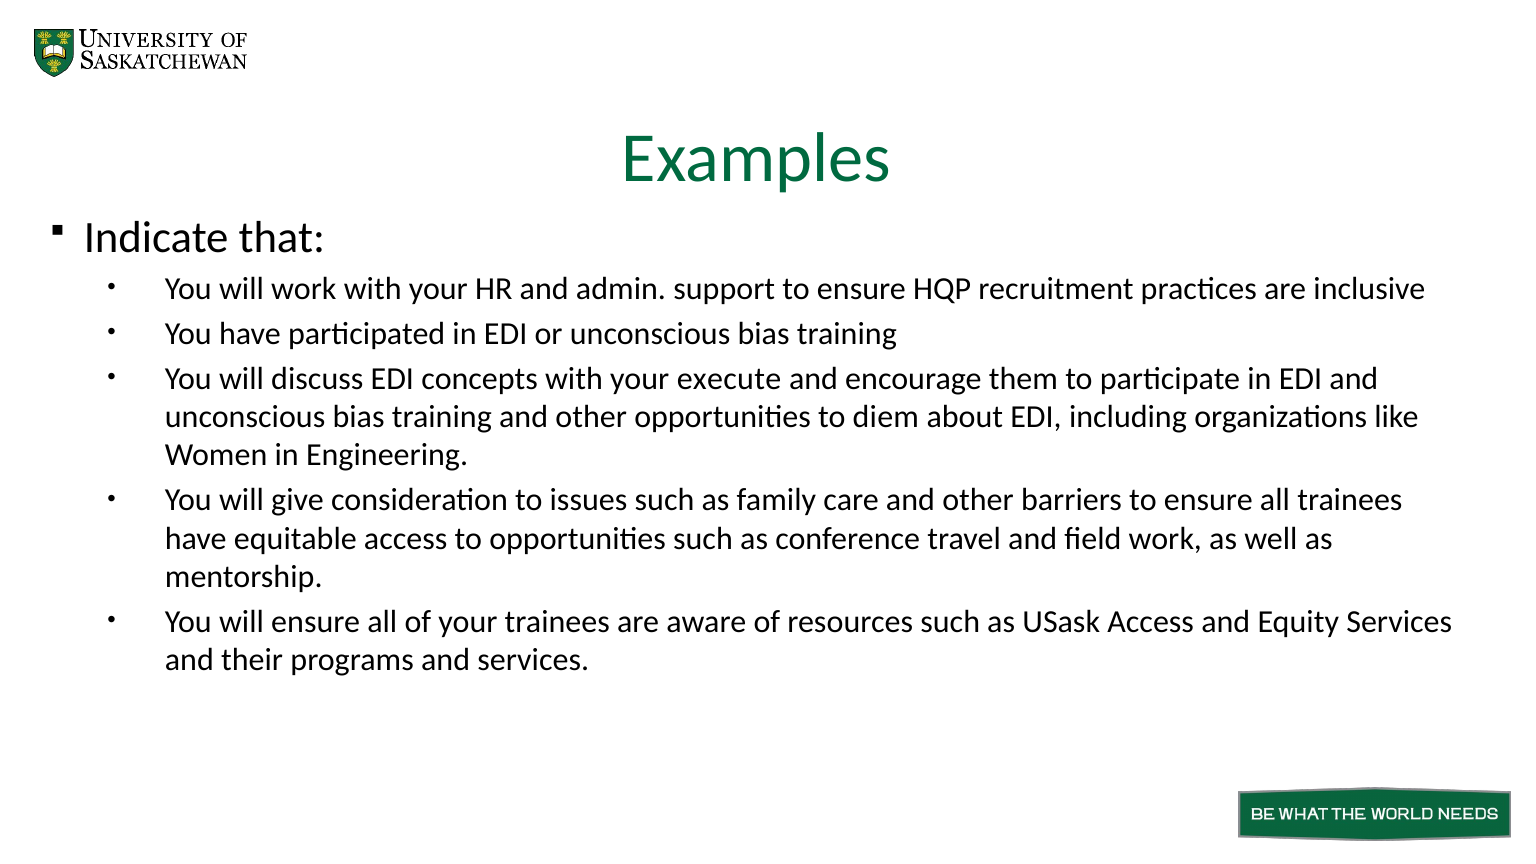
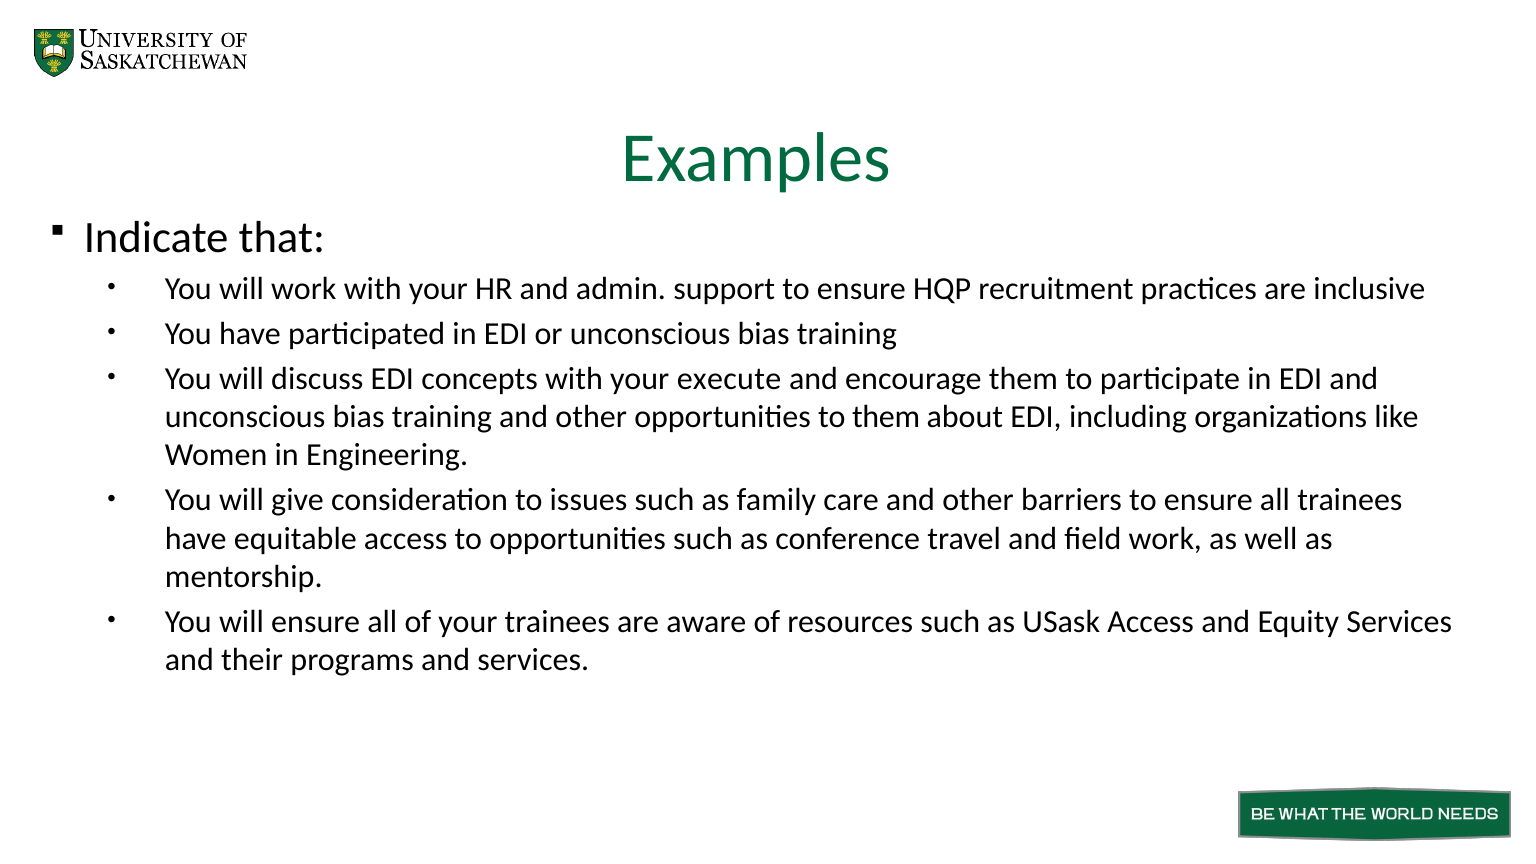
to diem: diem -> them
